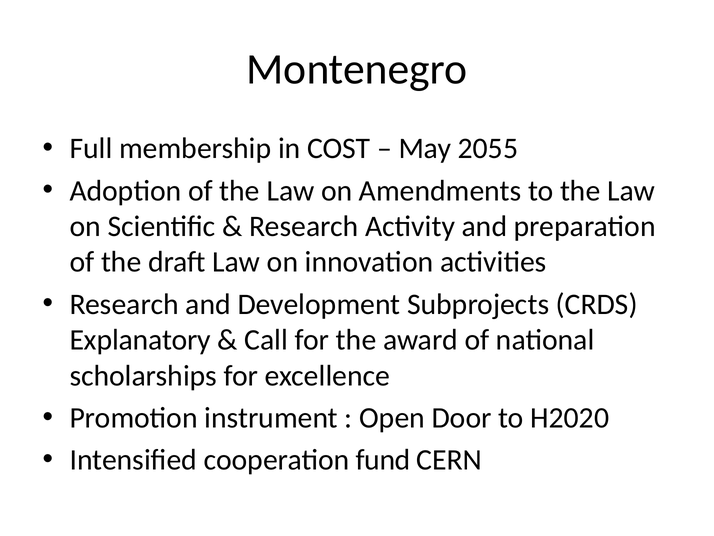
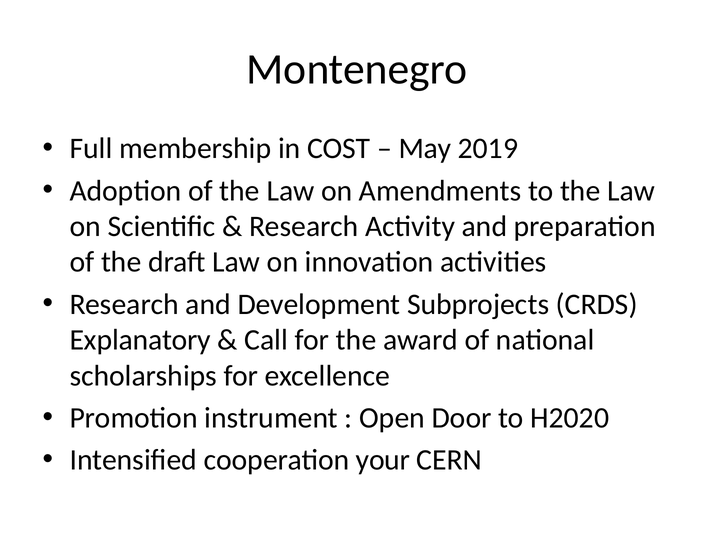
2055: 2055 -> 2019
fund: fund -> your
